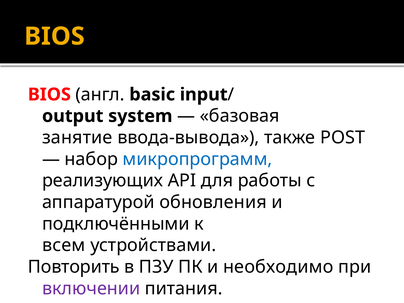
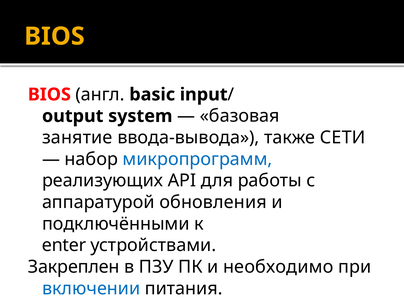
POST: POST -> СЕТИ
всем: всем -> enter
Повторить: Повторить -> Закреплен
включении colour: purple -> blue
